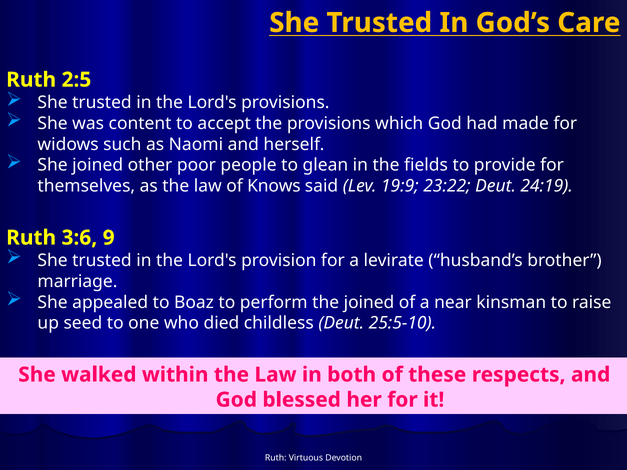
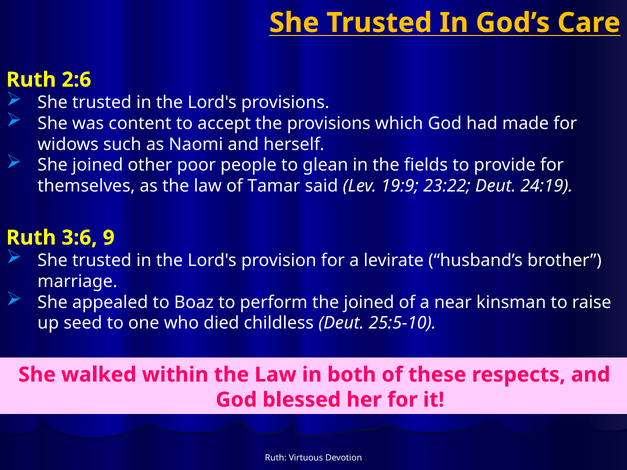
2:5: 2:5 -> 2:6
Knows: Knows -> Tamar
